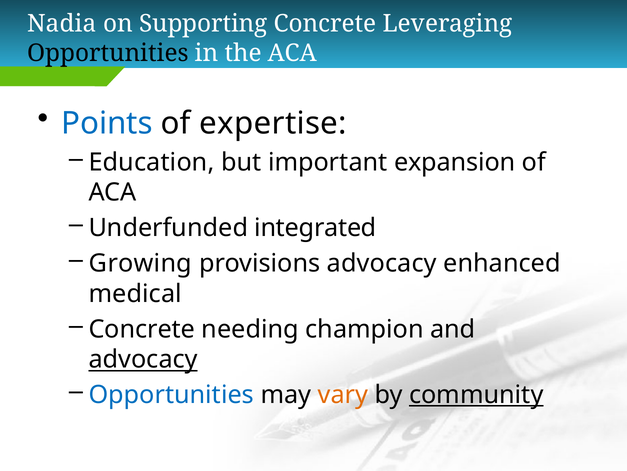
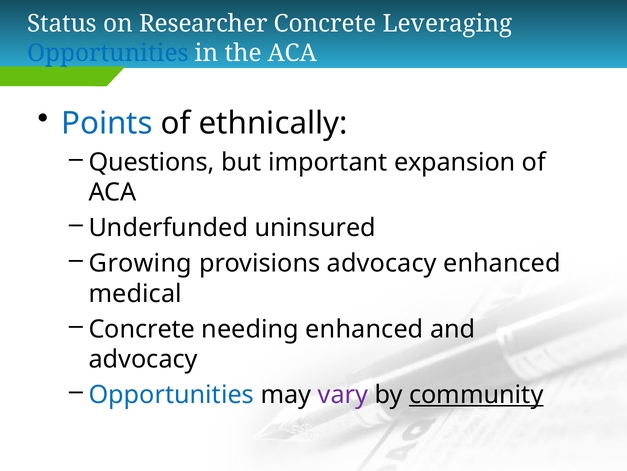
Nadia: Nadia -> Status
Supporting: Supporting -> Researcher
Opportunities at (108, 53) colour: black -> blue
expertise: expertise -> ethnically
Education: Education -> Questions
integrated: integrated -> uninsured
needing champion: champion -> enhanced
advocacy at (143, 359) underline: present -> none
vary colour: orange -> purple
